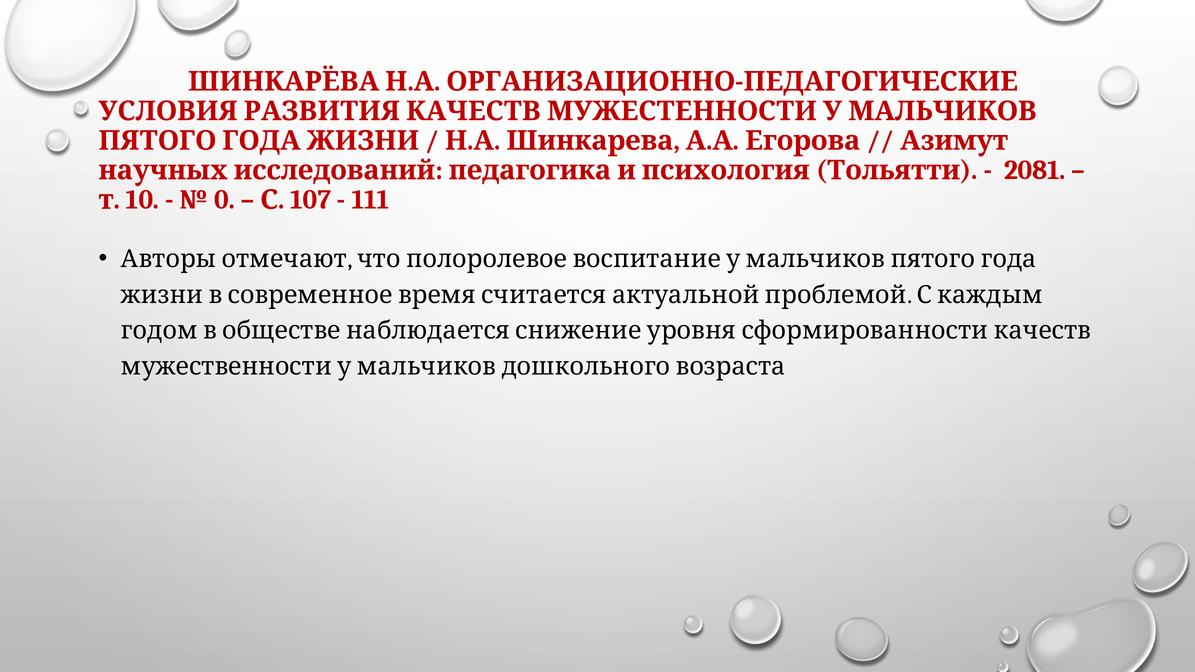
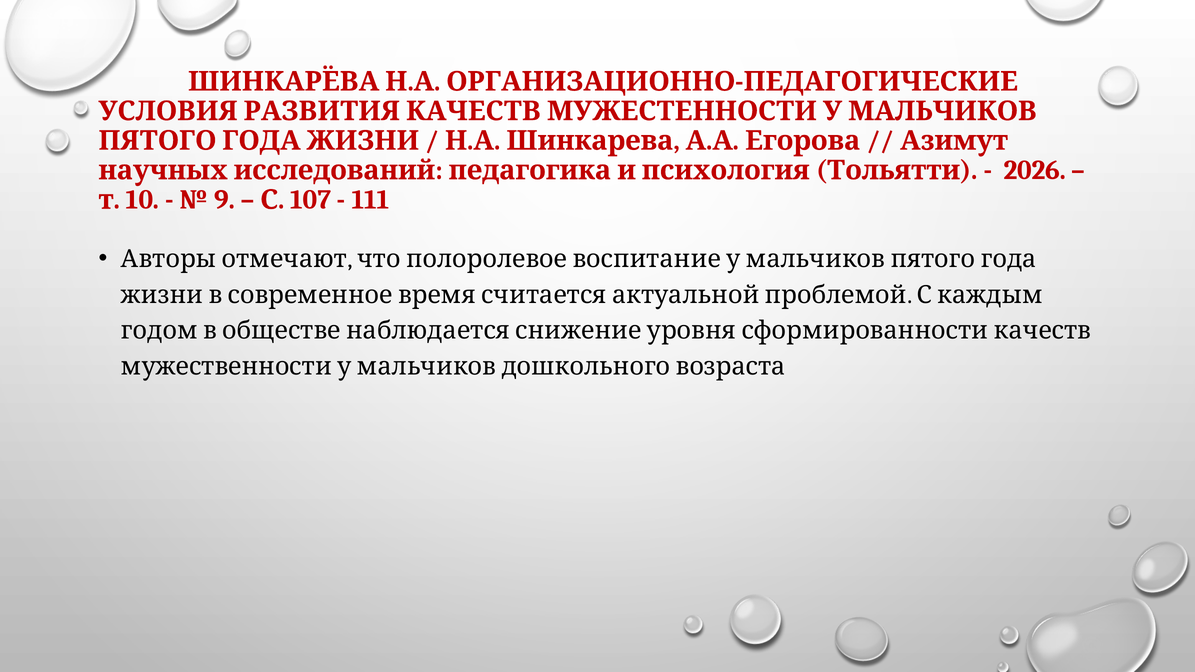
2081: 2081 -> 2026
0: 0 -> 9
